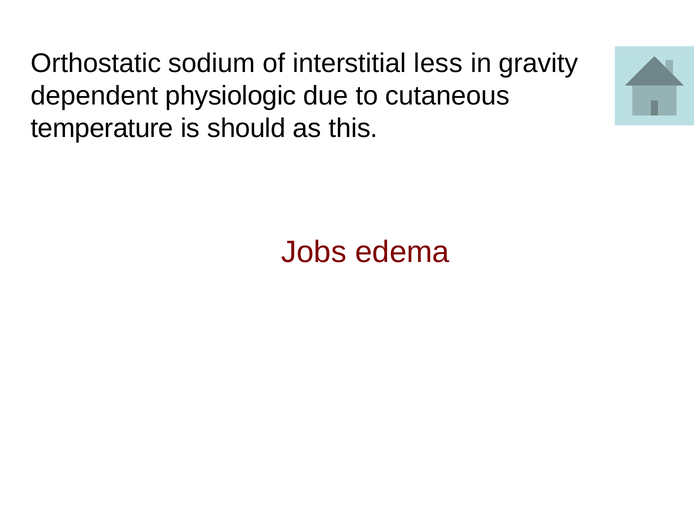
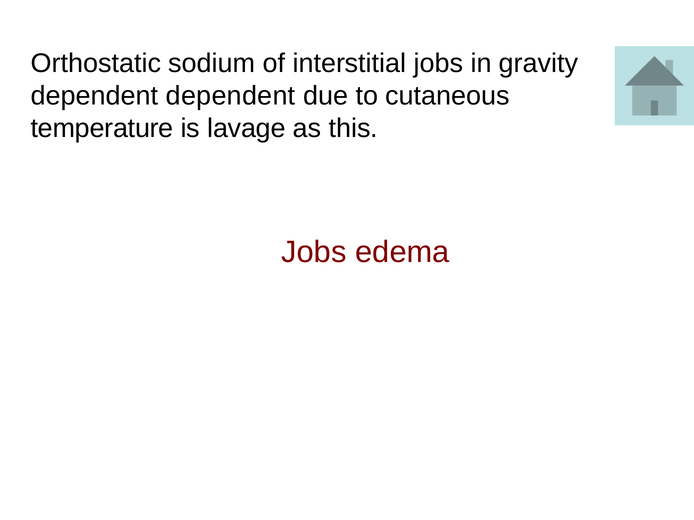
interstitial less: less -> jobs
dependent physiologic: physiologic -> dependent
should: should -> lavage
